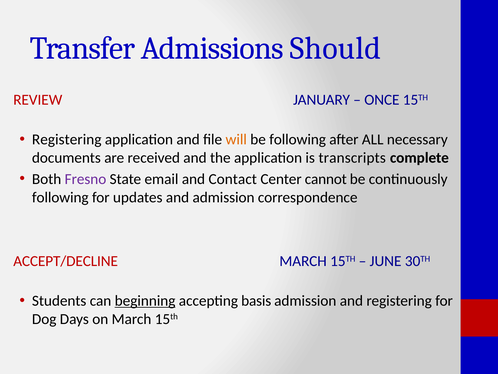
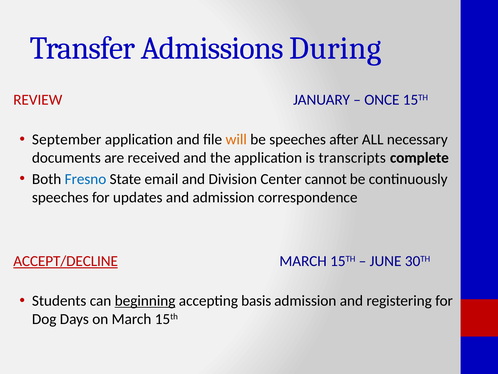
Should: Should -> During
Registering at (67, 139): Registering -> September
be following: following -> speeches
Fresno colour: purple -> blue
Contact: Contact -> Division
following at (60, 197): following -> speeches
ACCEPT/DECLINE underline: none -> present
